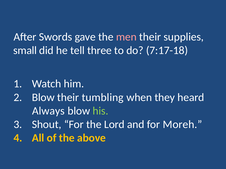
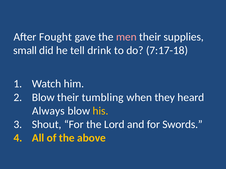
Swords: Swords -> Fought
three: three -> drink
his colour: light green -> yellow
Moreh: Moreh -> Swords
